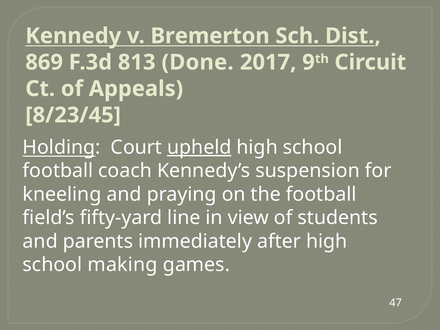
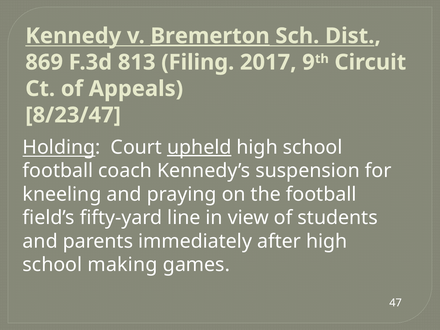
Bremerton underline: none -> present
Done: Done -> Filing
8/23/45: 8/23/45 -> 8/23/47
